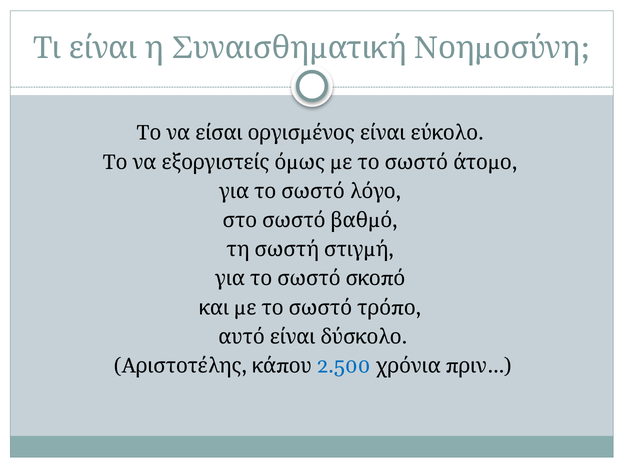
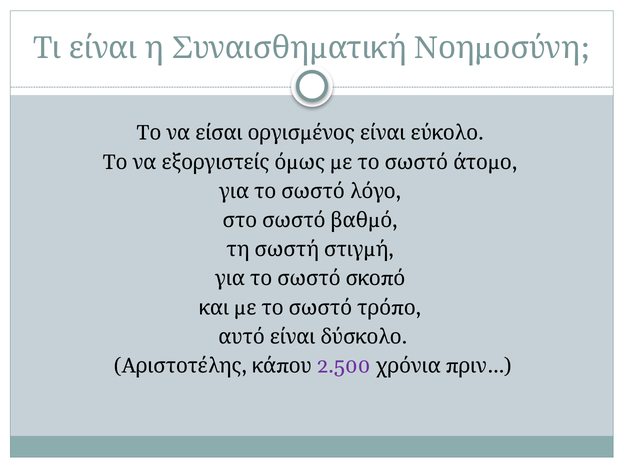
2.500 colour: blue -> purple
